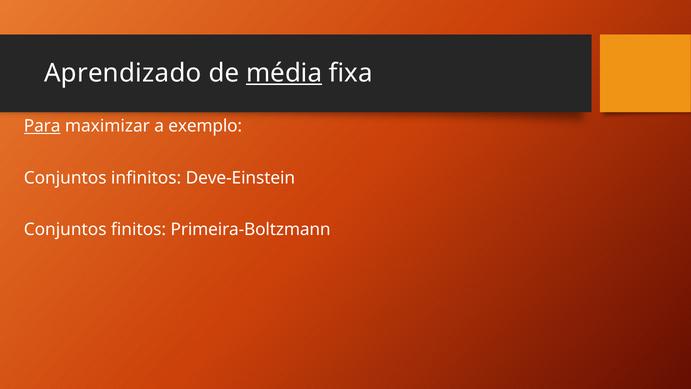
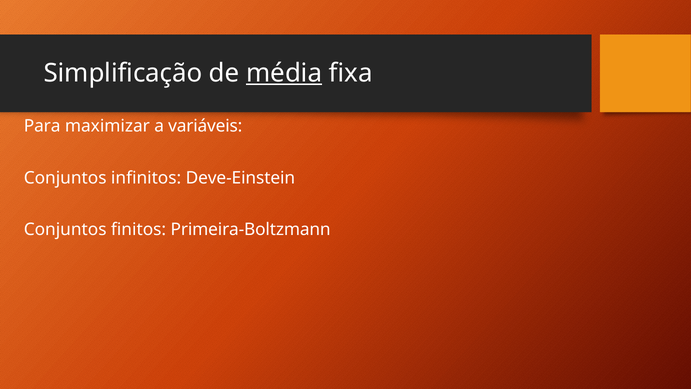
Aprendizado: Aprendizado -> Simplificação
Para underline: present -> none
exemplo: exemplo -> variáveis
